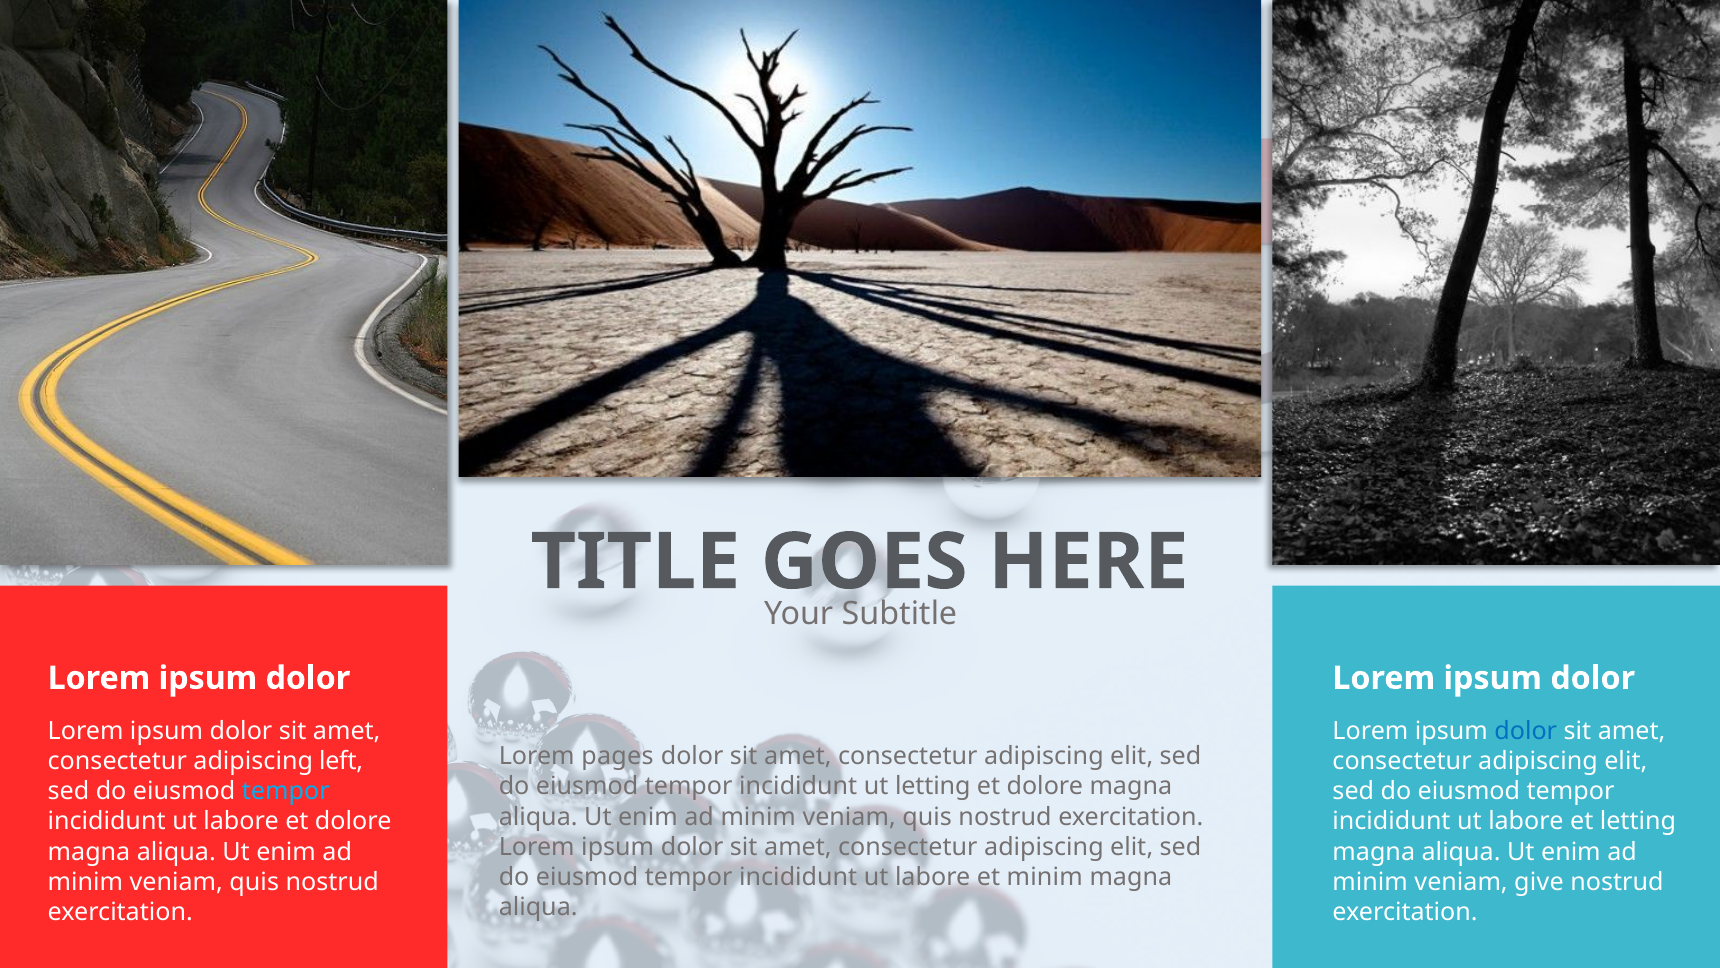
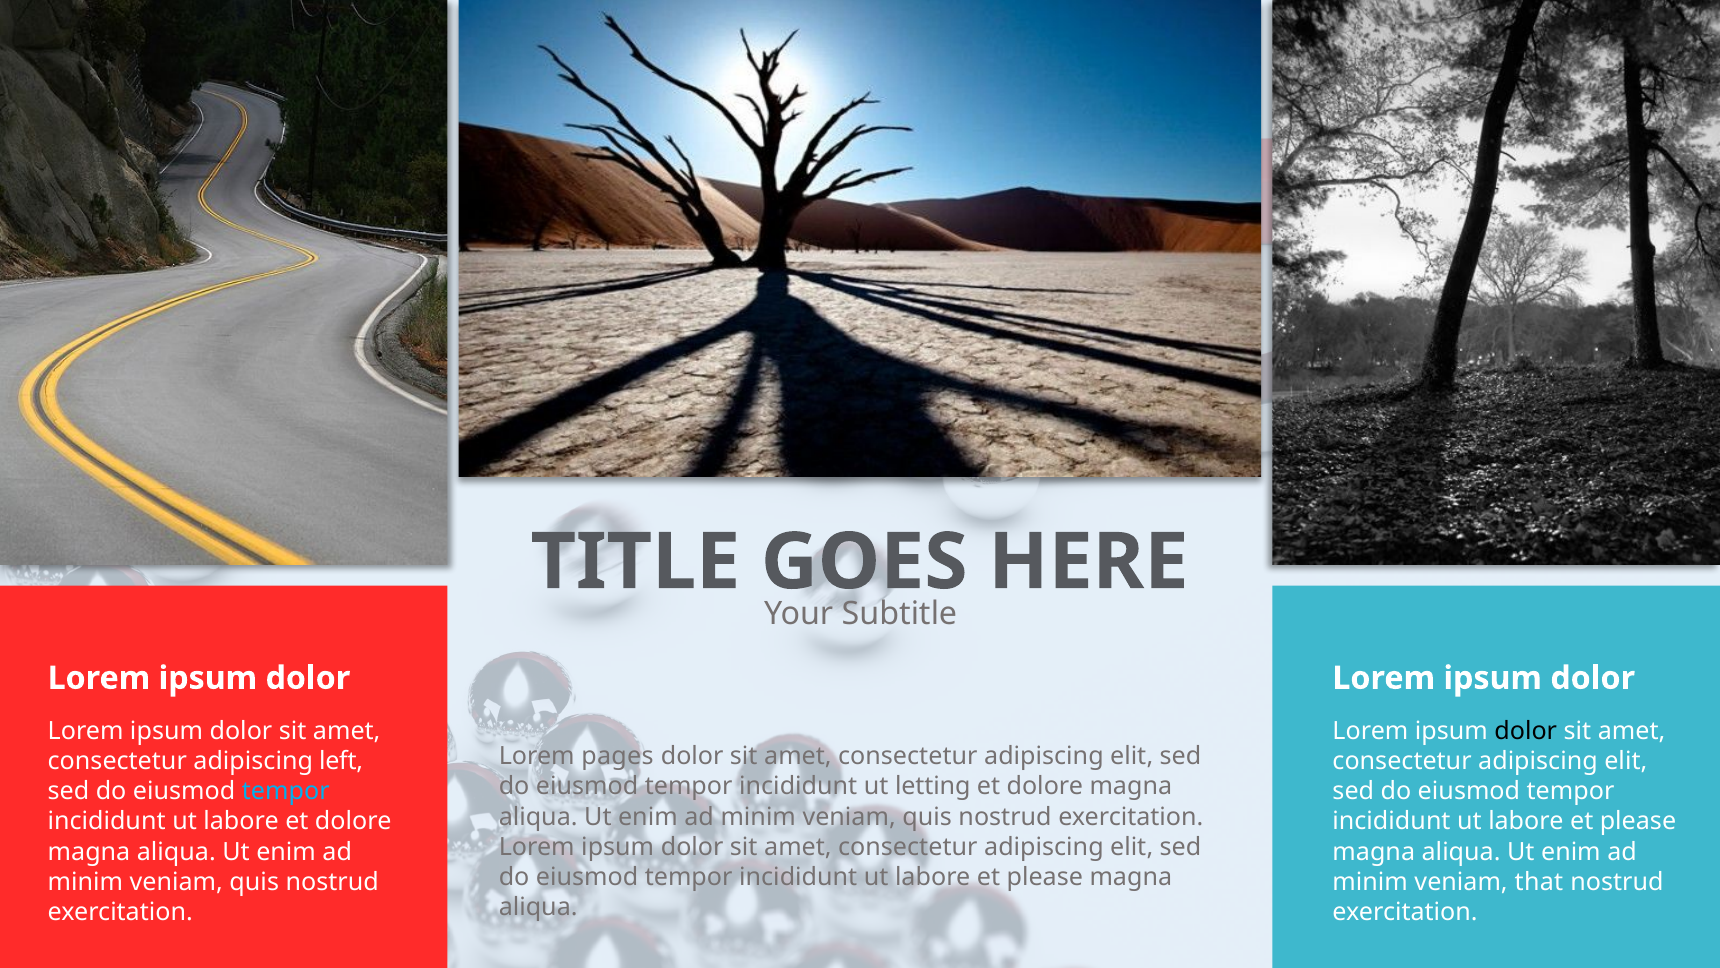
dolor at (1526, 731) colour: blue -> black
letting at (1638, 821): letting -> please
minim at (1045, 877): minim -> please
give: give -> that
